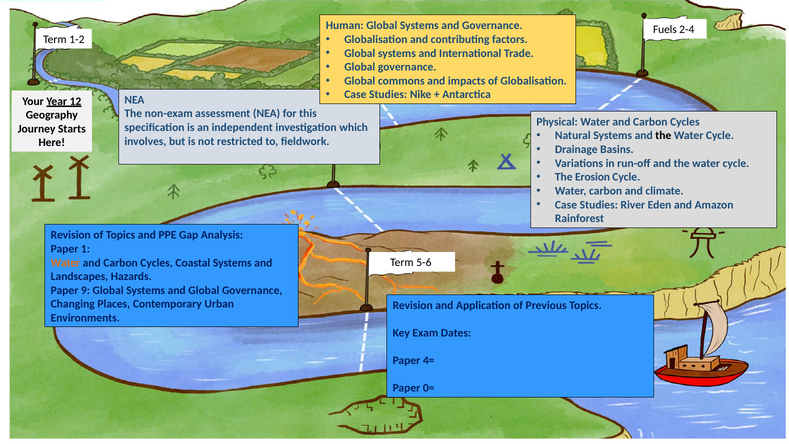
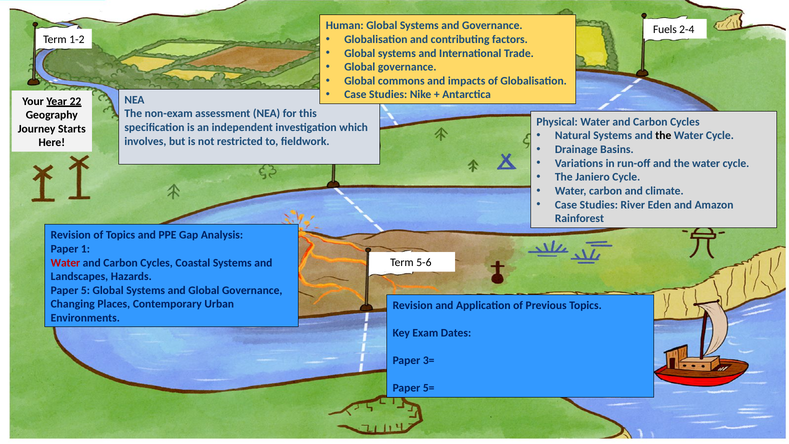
12: 12 -> 22
Erosion: Erosion -> Janiero
Water at (65, 263) colour: orange -> red
9: 9 -> 5
4=: 4= -> 3=
0=: 0= -> 5=
